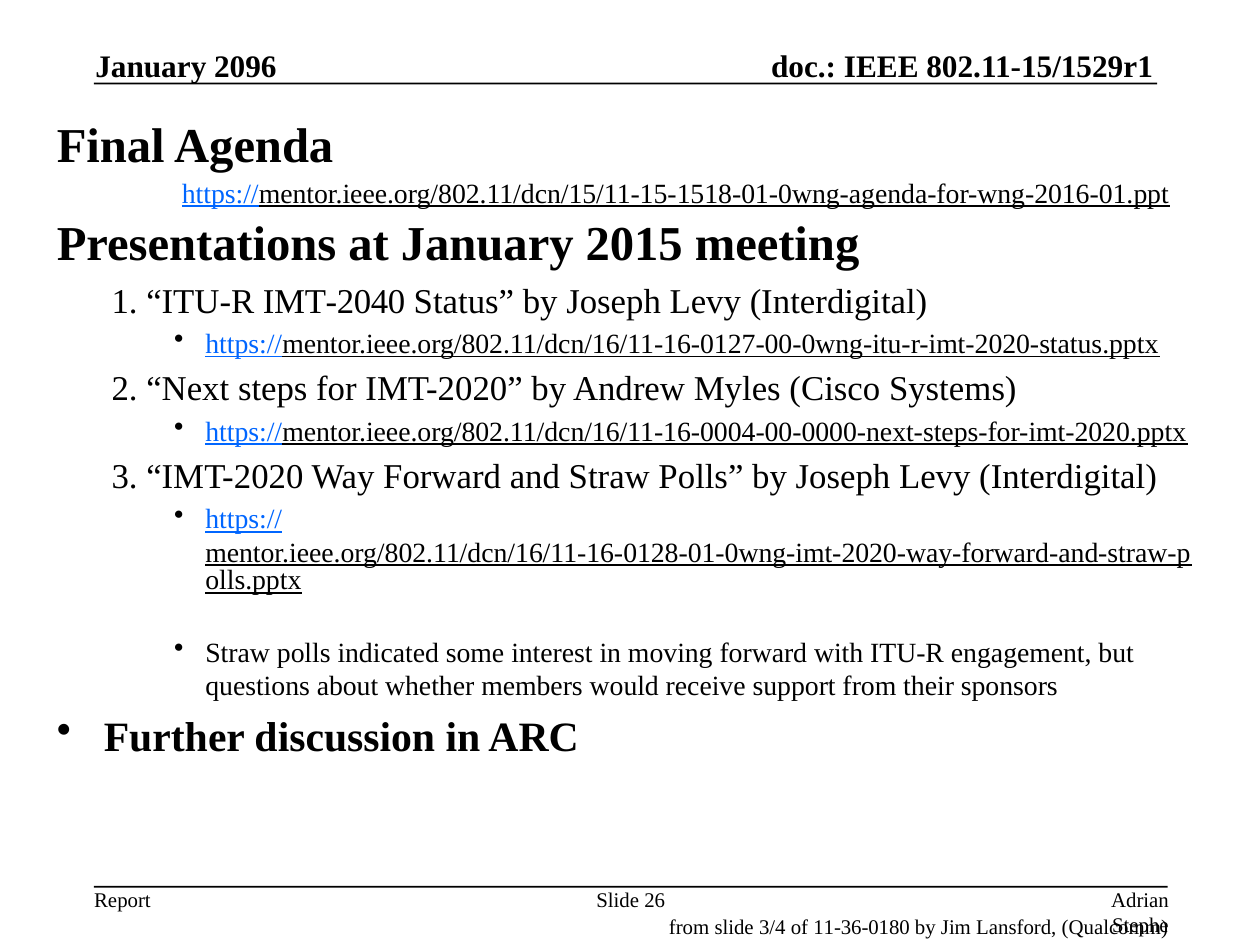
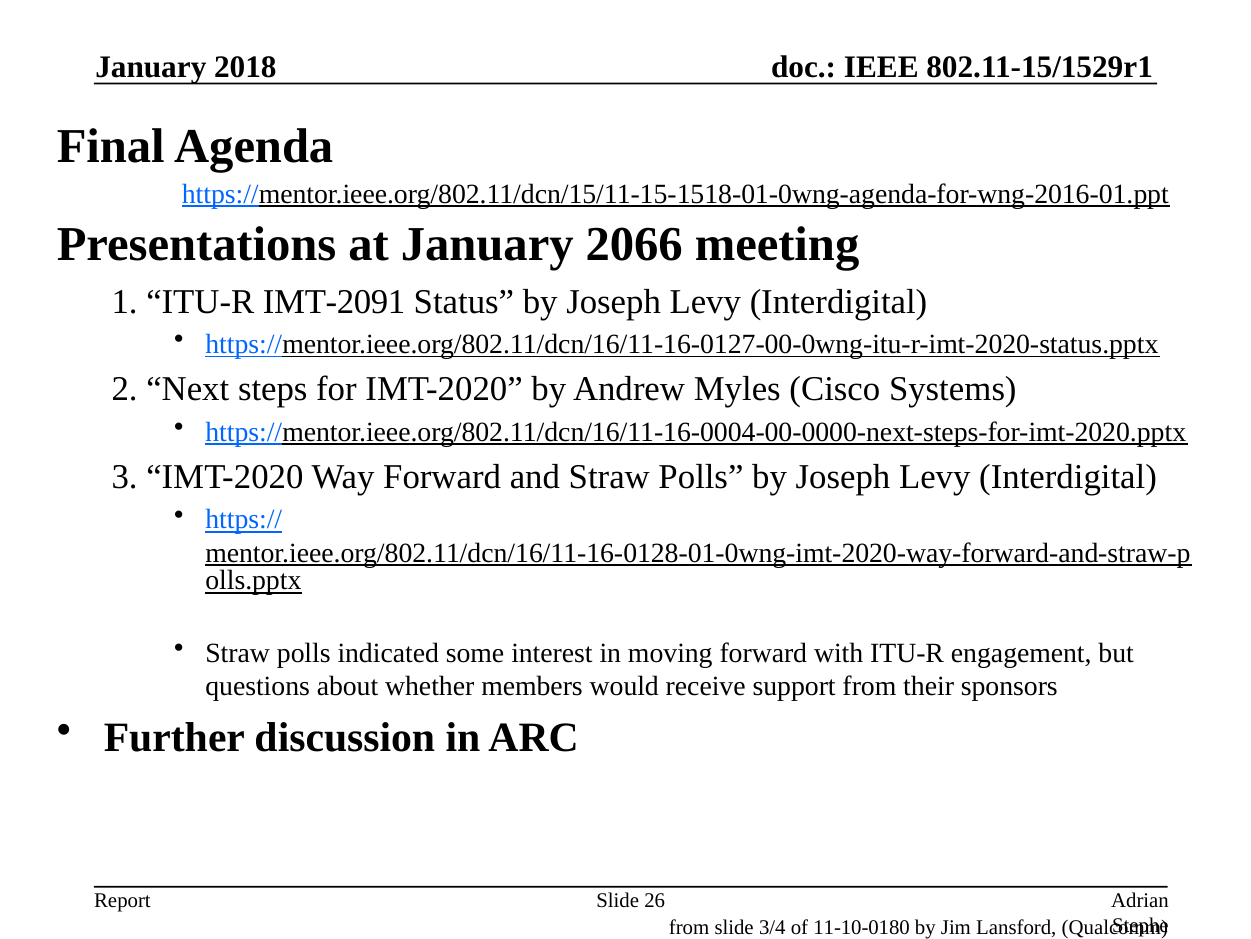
2096: 2096 -> 2018
2015: 2015 -> 2066
IMT-2040: IMT-2040 -> IMT-2091
11-36-0180: 11-36-0180 -> 11-10-0180
